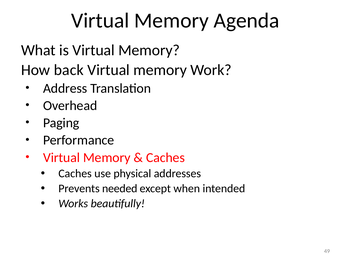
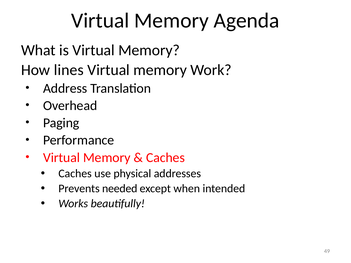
back: back -> lines
